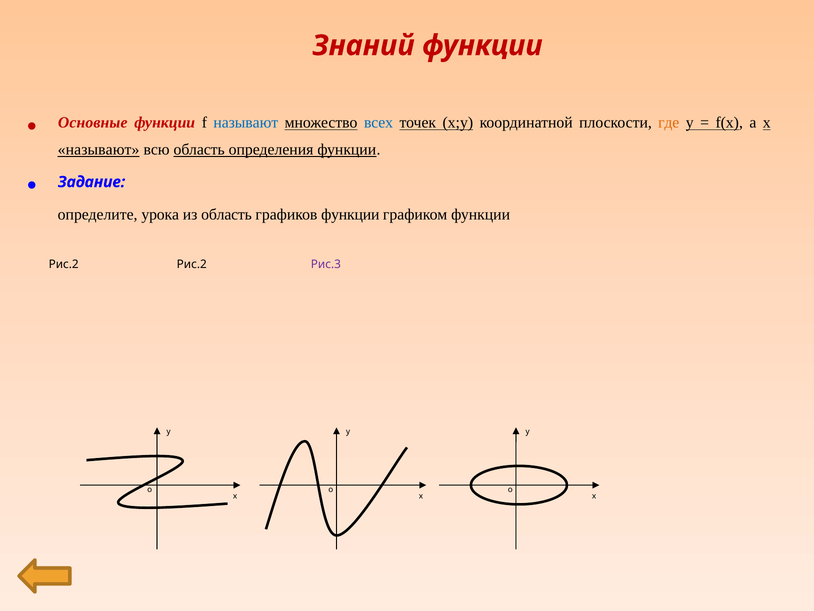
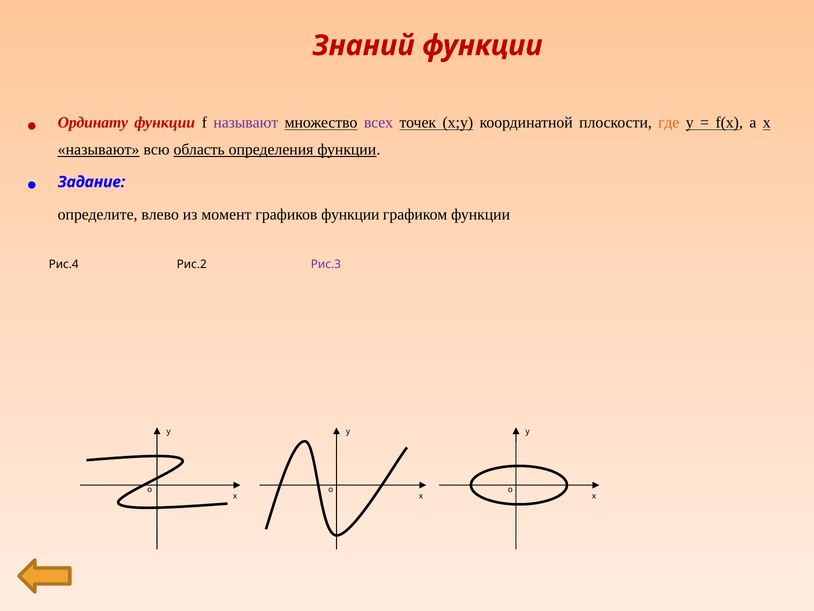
Основные: Основные -> Ординату
называют at (246, 123) colour: blue -> purple
всех colour: blue -> purple
урока: урока -> влево
из область: область -> момент
Рис.2 at (64, 264): Рис.2 -> Рис.4
